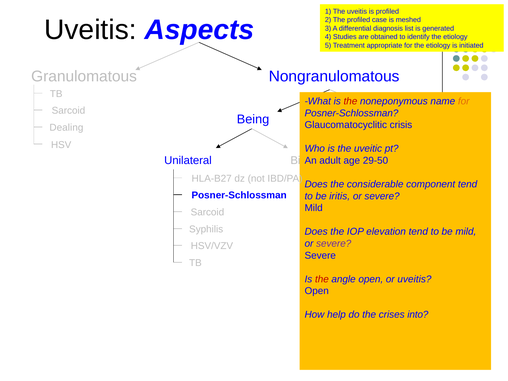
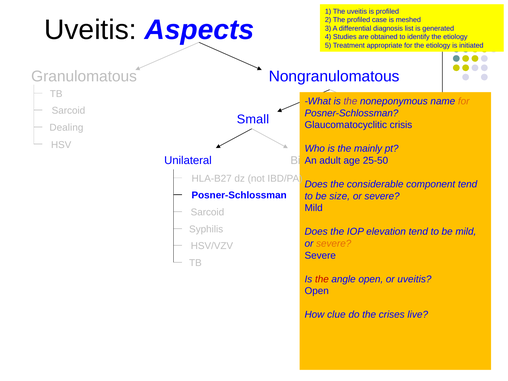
the at (350, 101) colour: red -> purple
Being: Being -> Small
uveitic: uveitic -> mainly
29-50: 29-50 -> 25-50
iritis: iritis -> size
severe at (334, 244) colour: purple -> orange
help: help -> clue
into: into -> live
